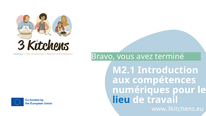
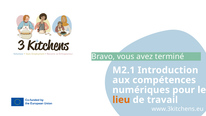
lieu colour: blue -> orange
